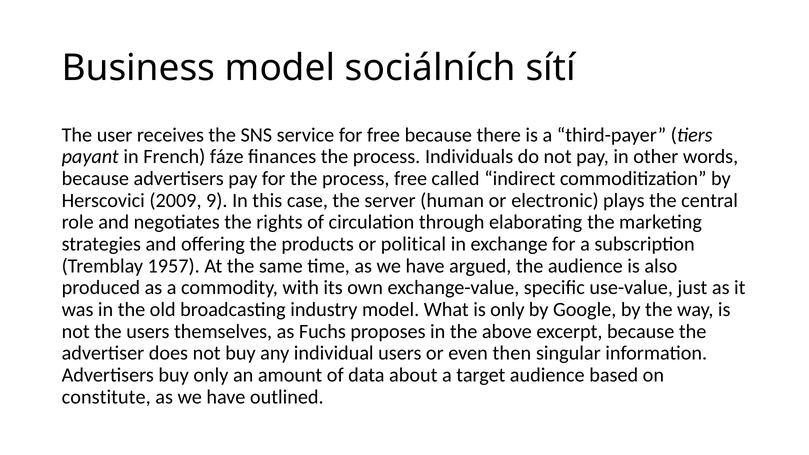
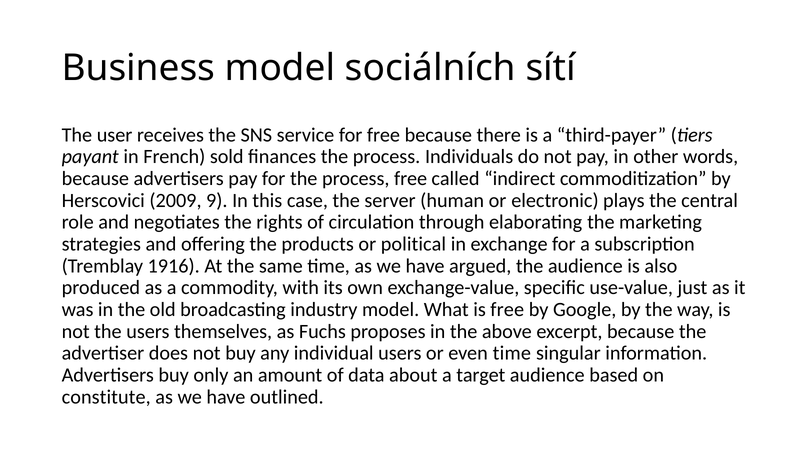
fáze: fáze -> sold
1957: 1957 -> 1916
is only: only -> free
even then: then -> time
